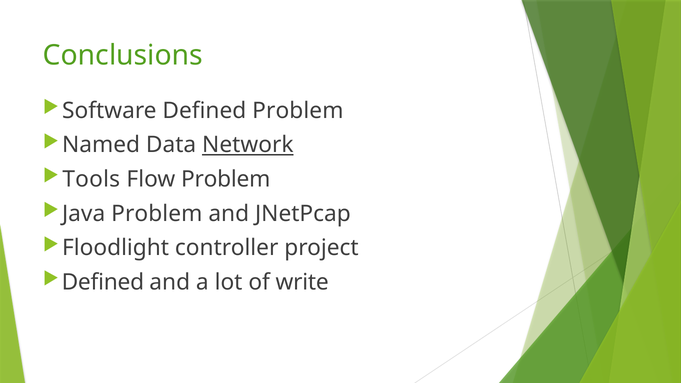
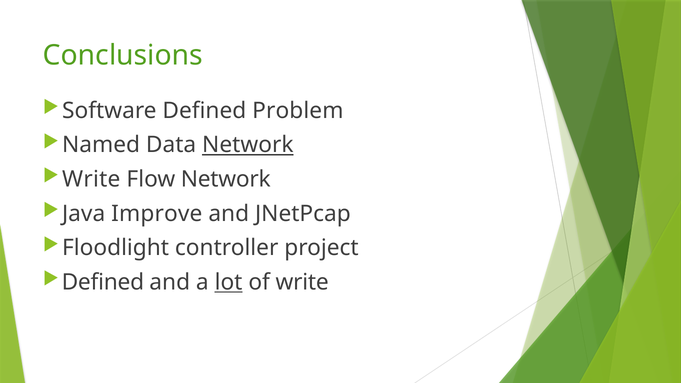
Tools at (91, 179): Tools -> Write
Flow Problem: Problem -> Network
Java Problem: Problem -> Improve
lot underline: none -> present
